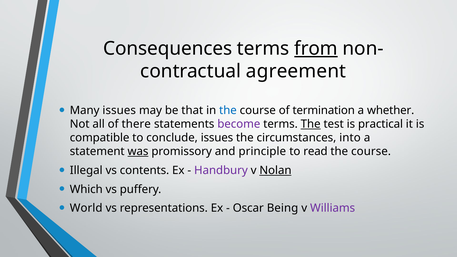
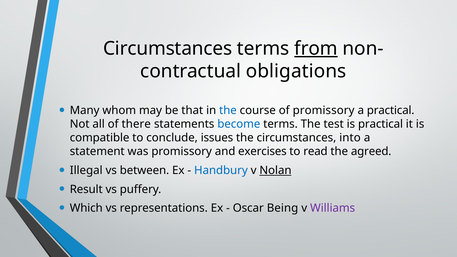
Consequences at (168, 48): Consequences -> Circumstances
agreement: agreement -> obligations
Many issues: issues -> whom
of termination: termination -> promissory
a whether: whether -> practical
become colour: purple -> blue
The at (311, 124) underline: present -> none
was underline: present -> none
principle: principle -> exercises
course at (371, 152): course -> agreed
contents: contents -> between
Handbury colour: purple -> blue
Which: Which -> Result
World: World -> Which
